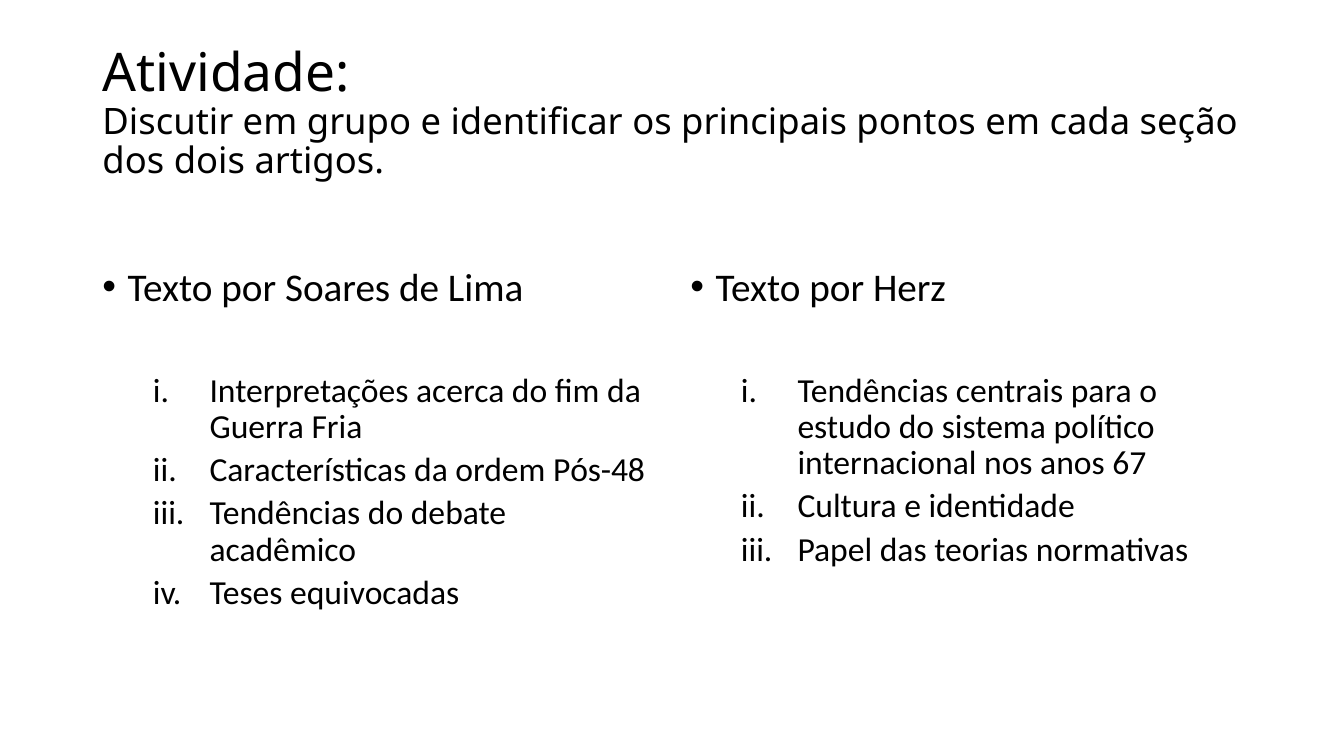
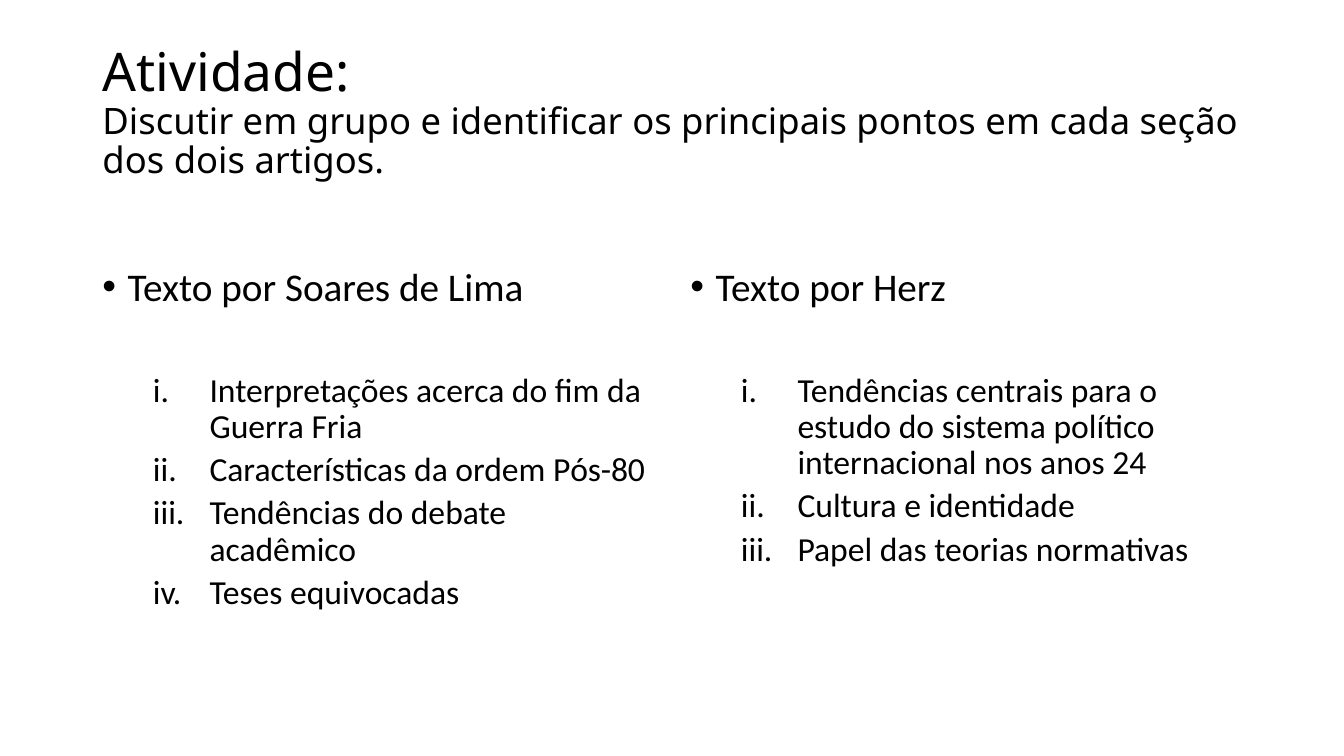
67: 67 -> 24
Pós-48: Pós-48 -> Pós-80
